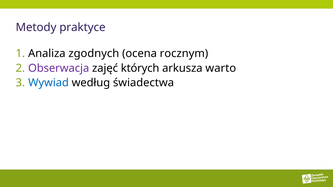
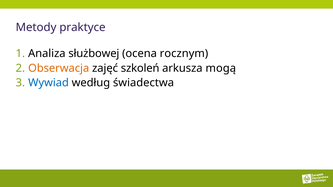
zgodnych: zgodnych -> służbowej
Obserwacja colour: purple -> orange
których: których -> szkoleń
warto: warto -> mogą
